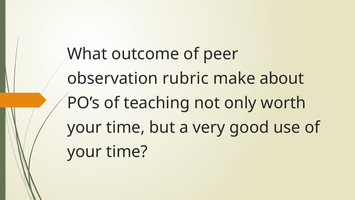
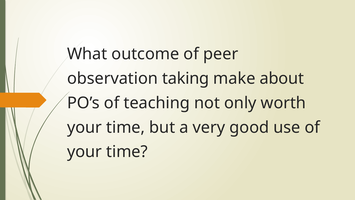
rubric: rubric -> taking
